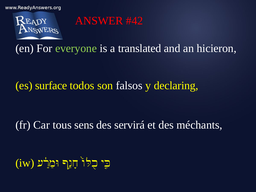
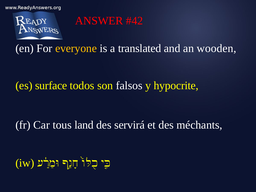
everyone colour: light green -> yellow
hicieron: hicieron -> wooden
declaring: declaring -> hypocrite
sens: sens -> land
